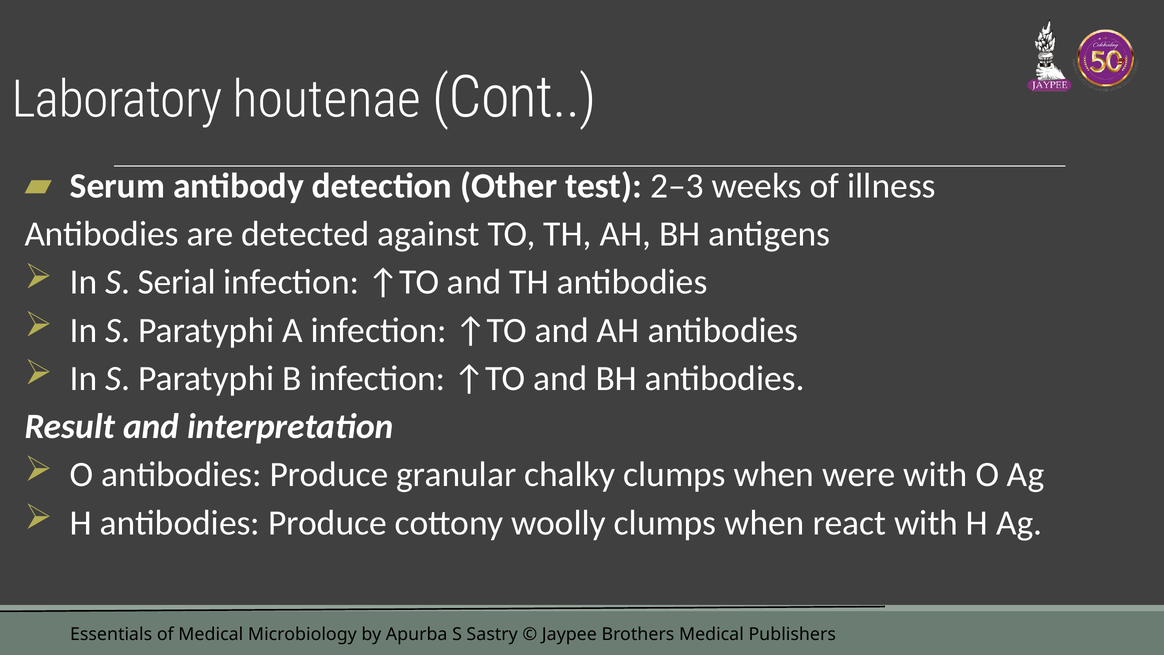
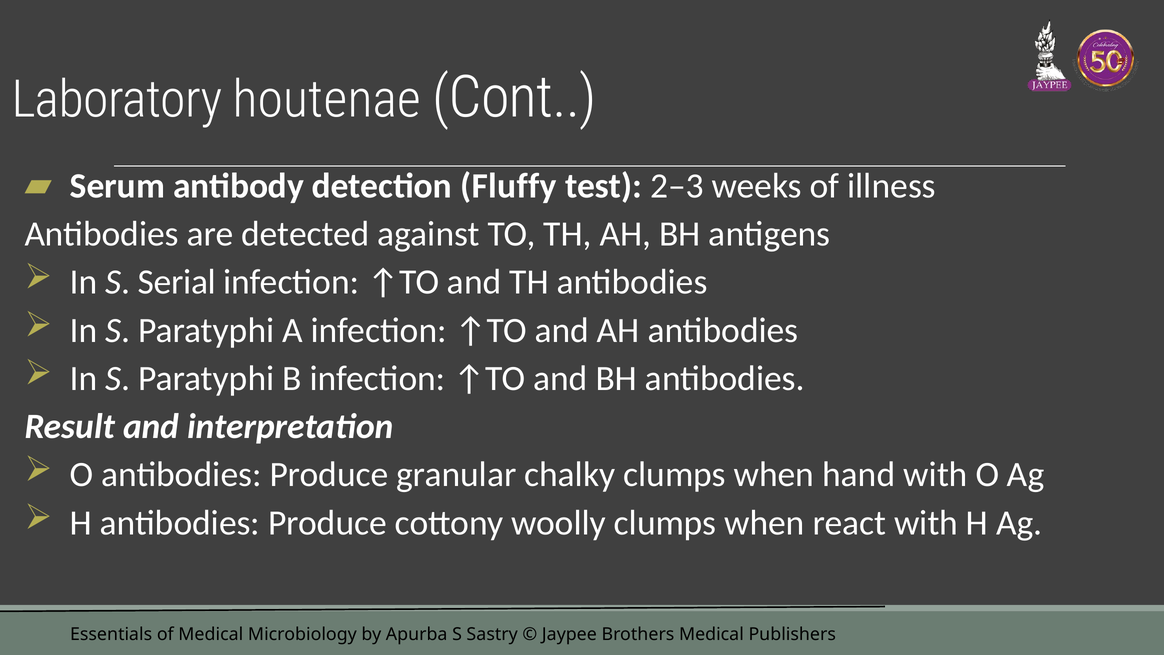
Other: Other -> Fluffy
were: were -> hand
